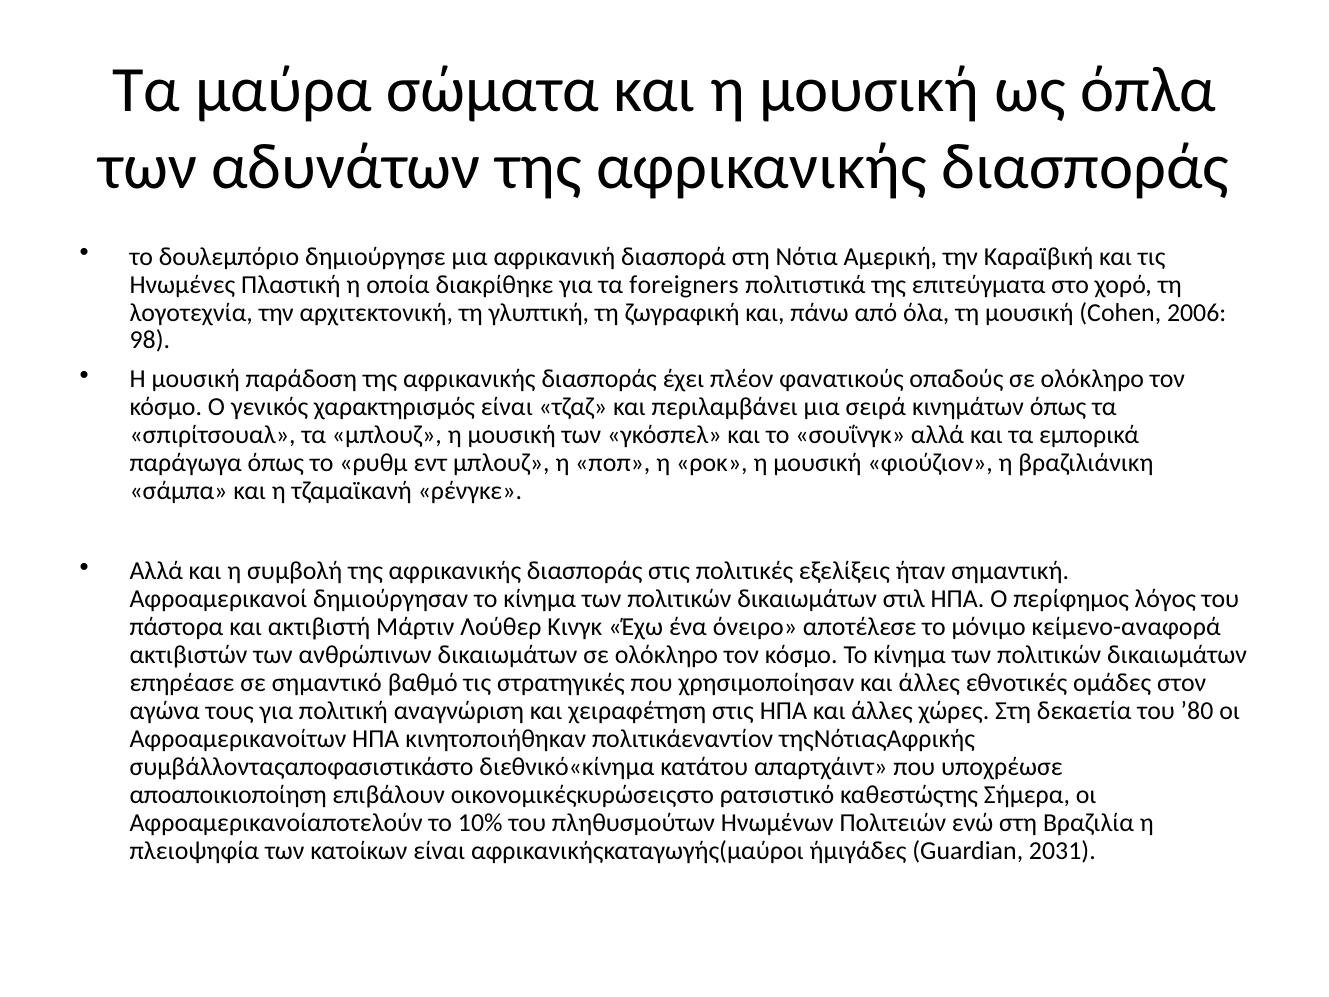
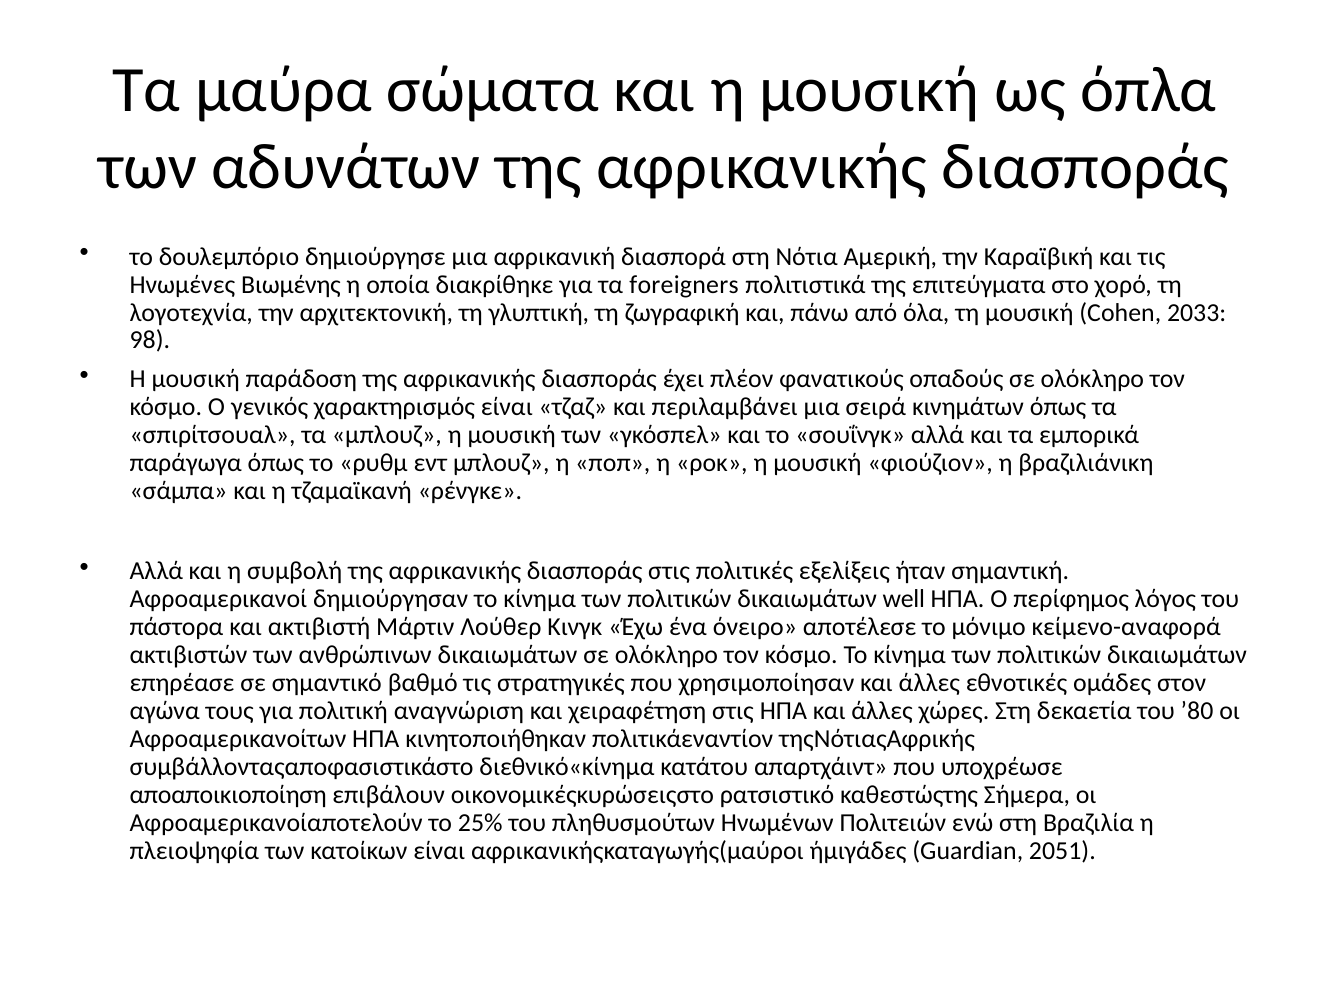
Πλαστική: Πλαστική -> Βιωμένης
2006: 2006 -> 2033
στιλ: στιλ -> well
10%: 10% -> 25%
2031: 2031 -> 2051
